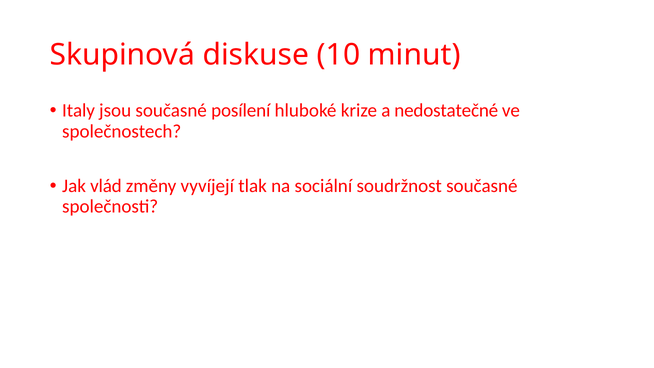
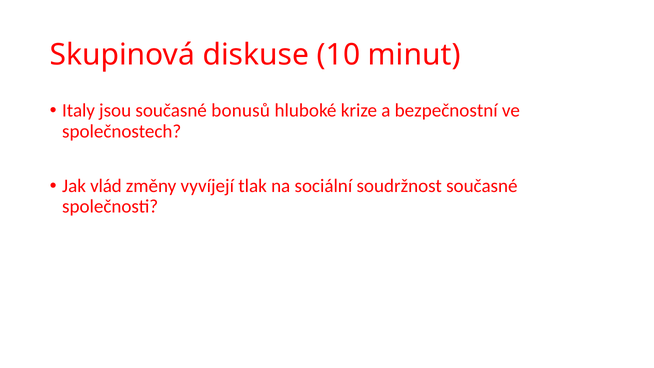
posílení: posílení -> bonusů
nedostatečné: nedostatečné -> bezpečnostní
